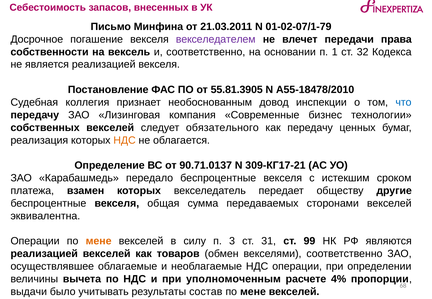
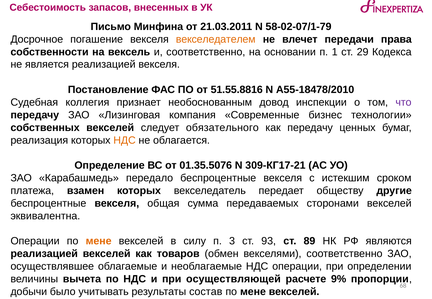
01-02-07/1-79: 01-02-07/1-79 -> 58-02-07/1-79
векселедателем colour: purple -> orange
32: 32 -> 29
55.81.3905: 55.81.3905 -> 51.55.8816
что colour: blue -> purple
90.71.0137: 90.71.0137 -> 01.35.5076
31: 31 -> 93
99: 99 -> 89
уполномоченным: уполномоченным -> осуществляющей
4%: 4% -> 9%
выдачи: выдачи -> добычи
